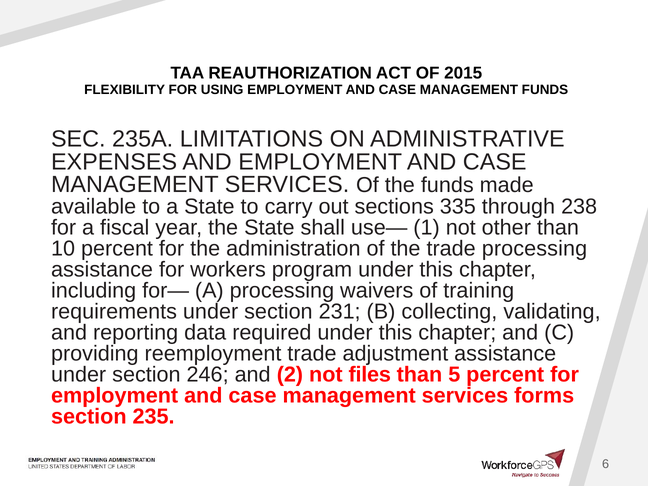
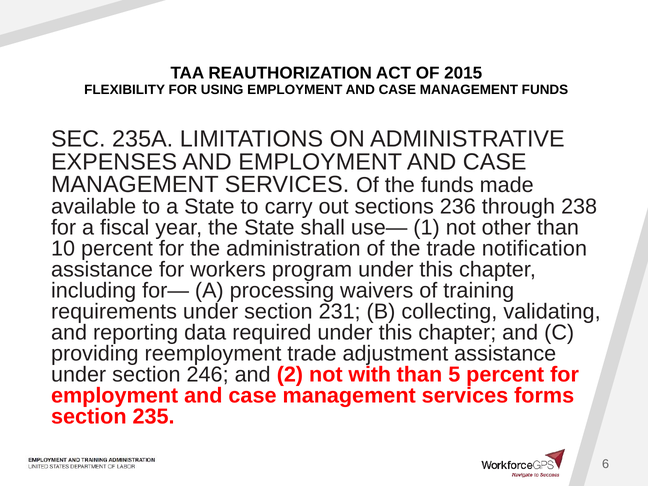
335: 335 -> 236
trade processing: processing -> notification
files: files -> with
